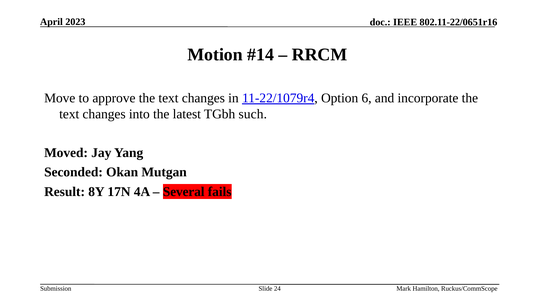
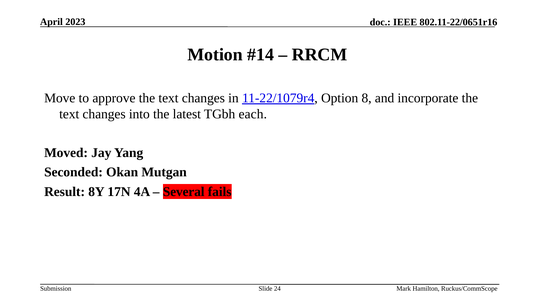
6: 6 -> 8
such: such -> each
